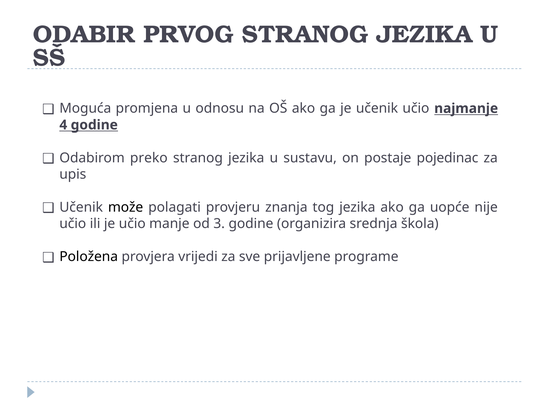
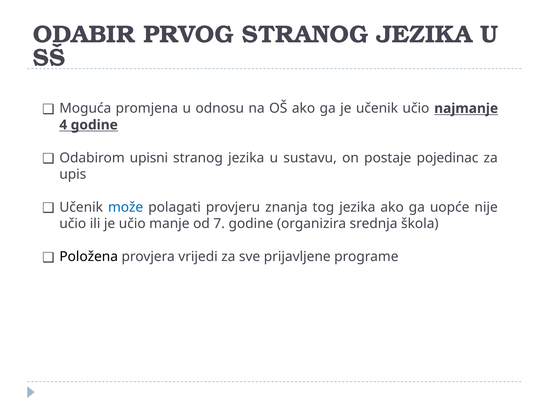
preko: preko -> upisni
može colour: black -> blue
3: 3 -> 7
